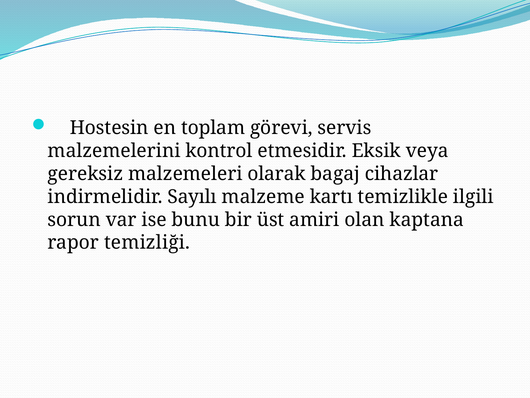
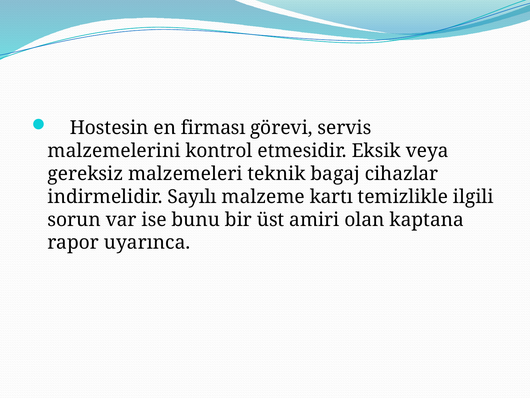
toplam: toplam -> firması
olarak: olarak -> teknik
temizliği: temizliği -> uyarınca
